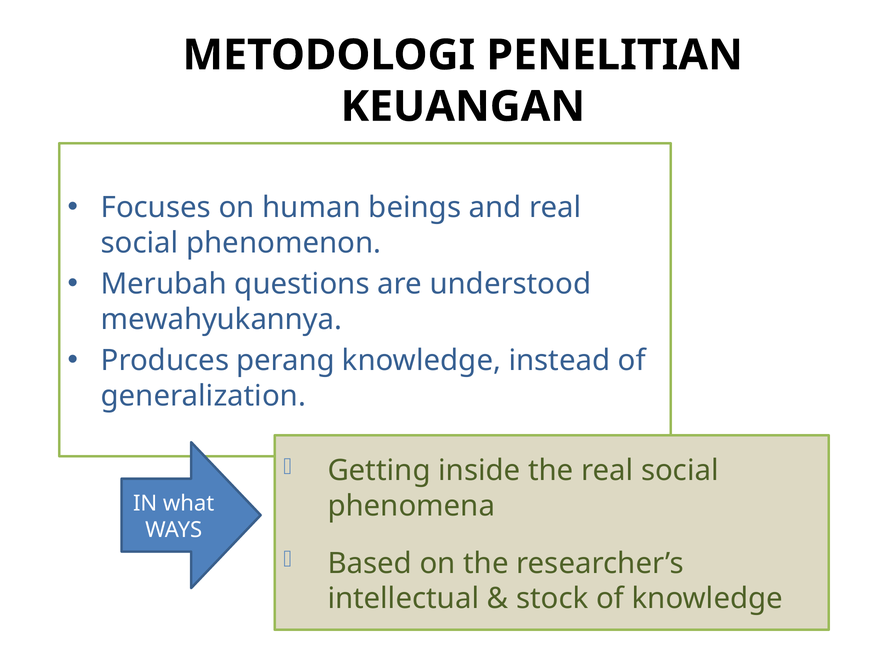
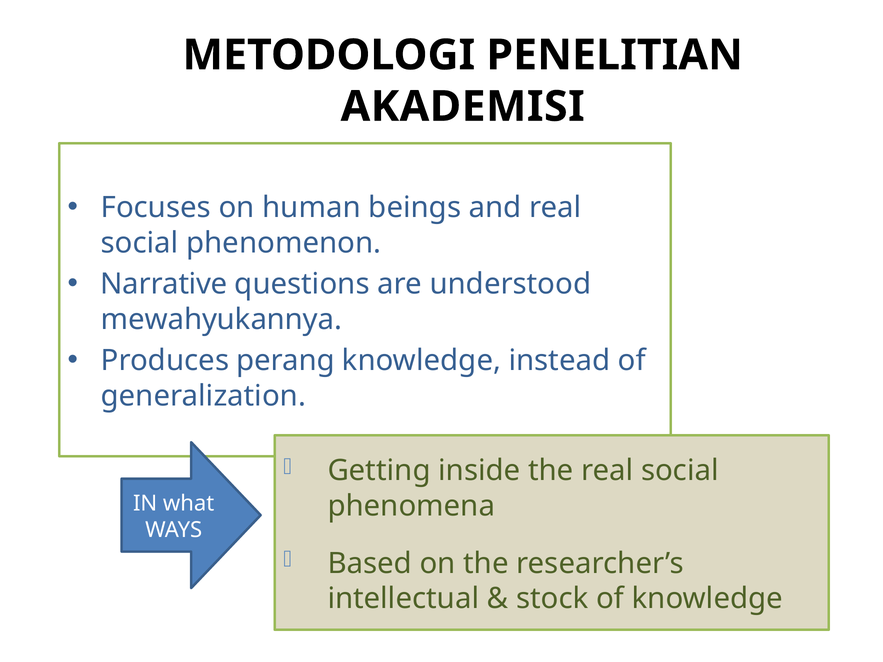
KEUANGAN: KEUANGAN -> AKADEMISI
Merubah: Merubah -> Narrative
